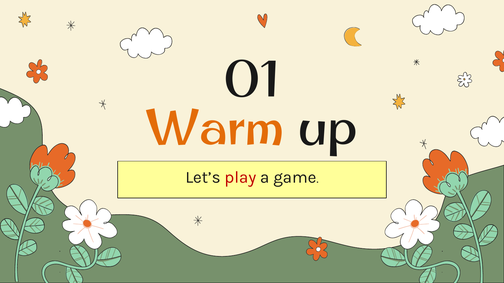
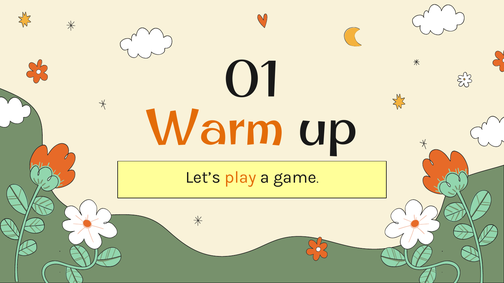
play colour: red -> orange
